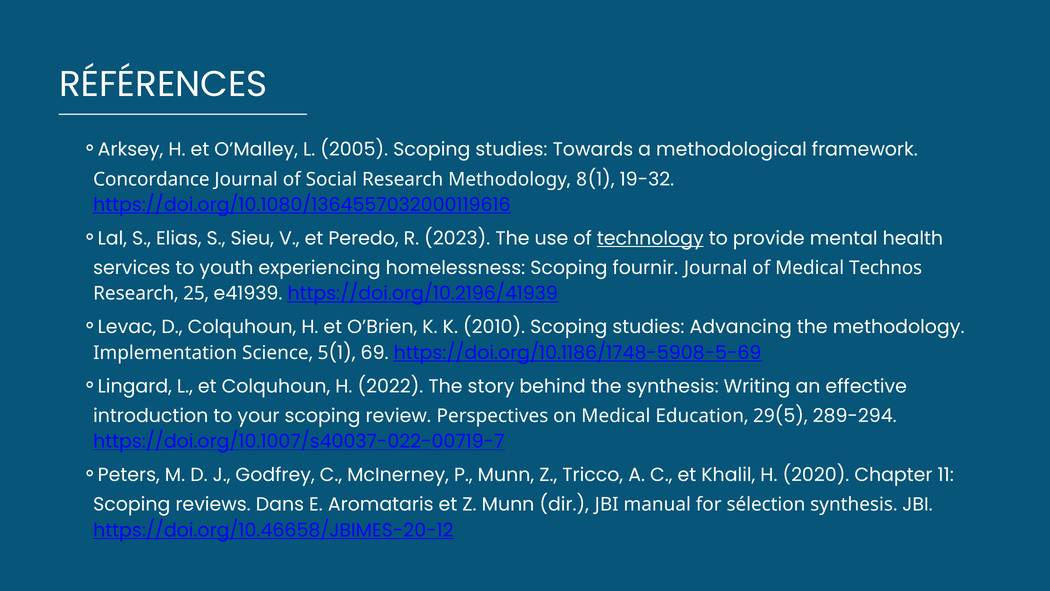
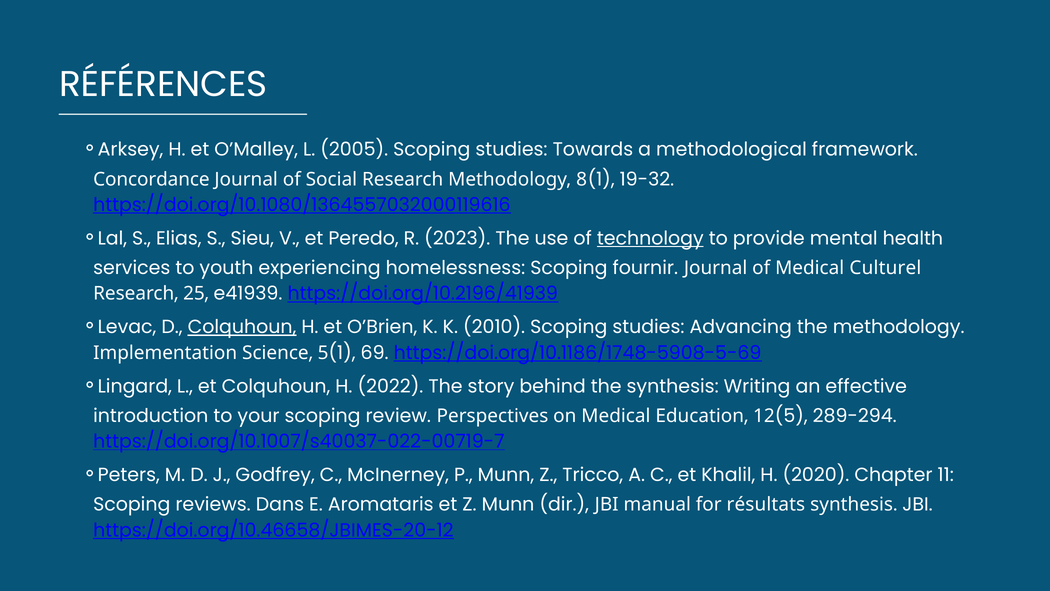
Technos: Technos -> Culturel
Colquhoun at (242, 327) underline: none -> present
29: 29 -> 12
sélection: sélection -> résultats
